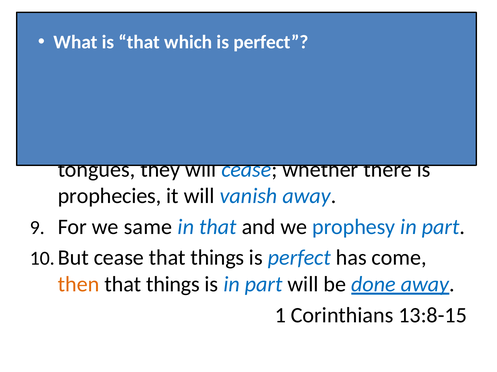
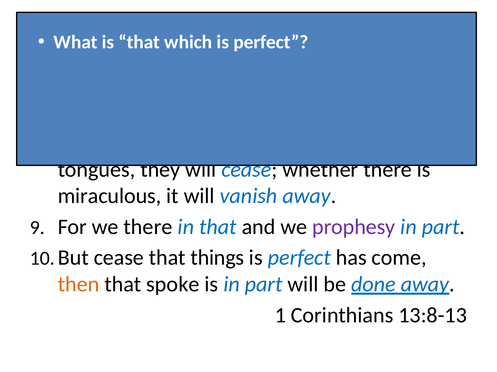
prophecies at (110, 196): prophecies -> miraculous
we same: same -> there
prophesy colour: blue -> purple
things at (173, 285): things -> spoke
13:8-15: 13:8-15 -> 13:8-13
